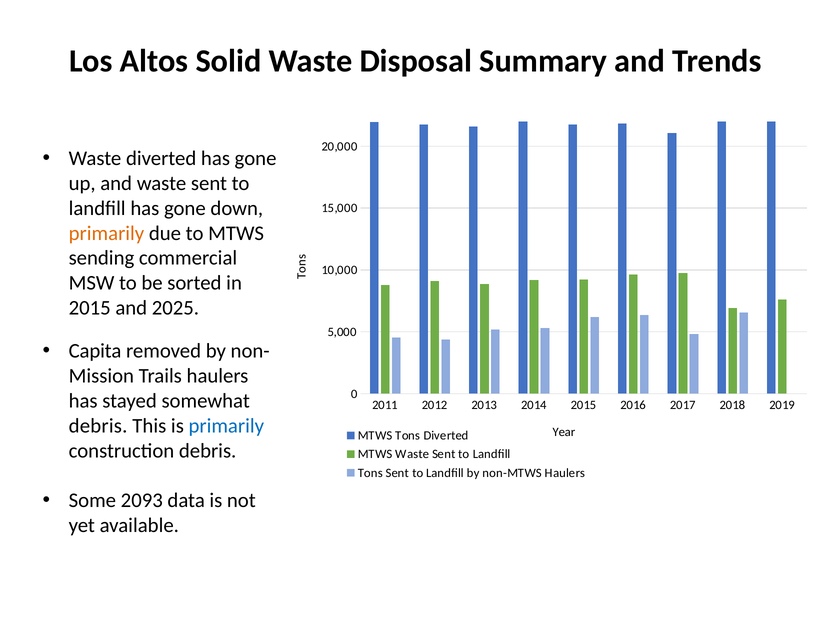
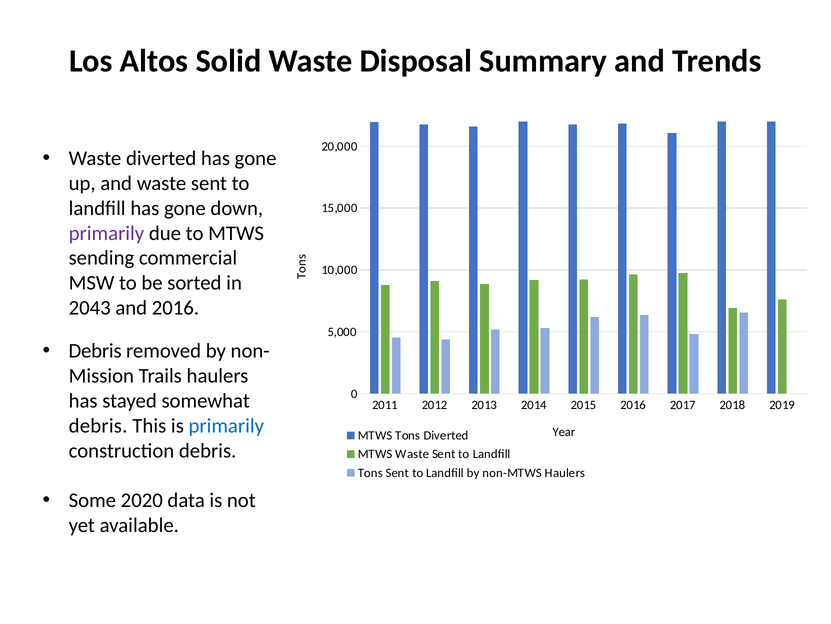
primarily at (106, 233) colour: orange -> purple
2015 at (90, 308): 2015 -> 2043
and 2025: 2025 -> 2016
Capita at (95, 350): Capita -> Debris
2093: 2093 -> 2020
